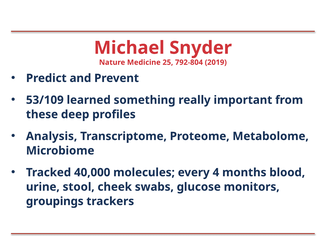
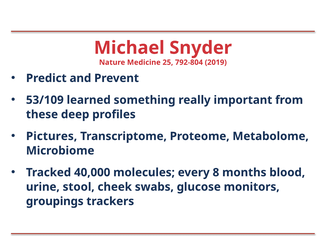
Analysis: Analysis -> Pictures
4: 4 -> 8
